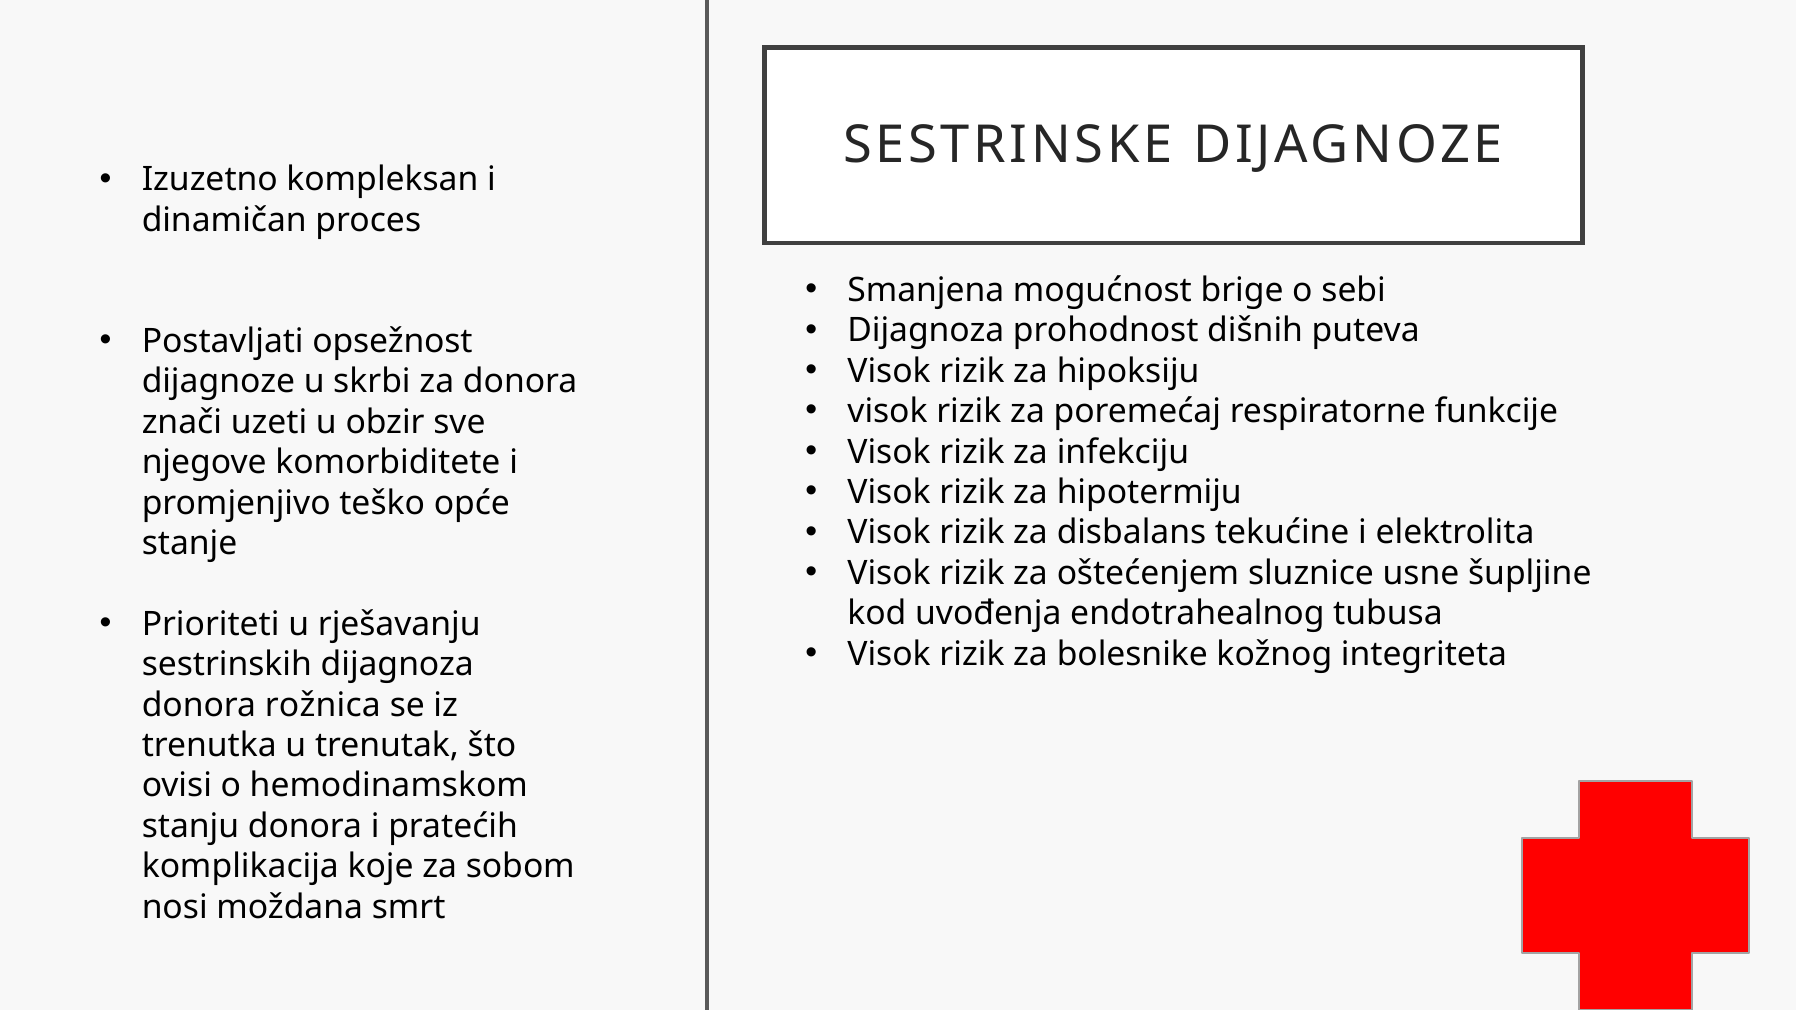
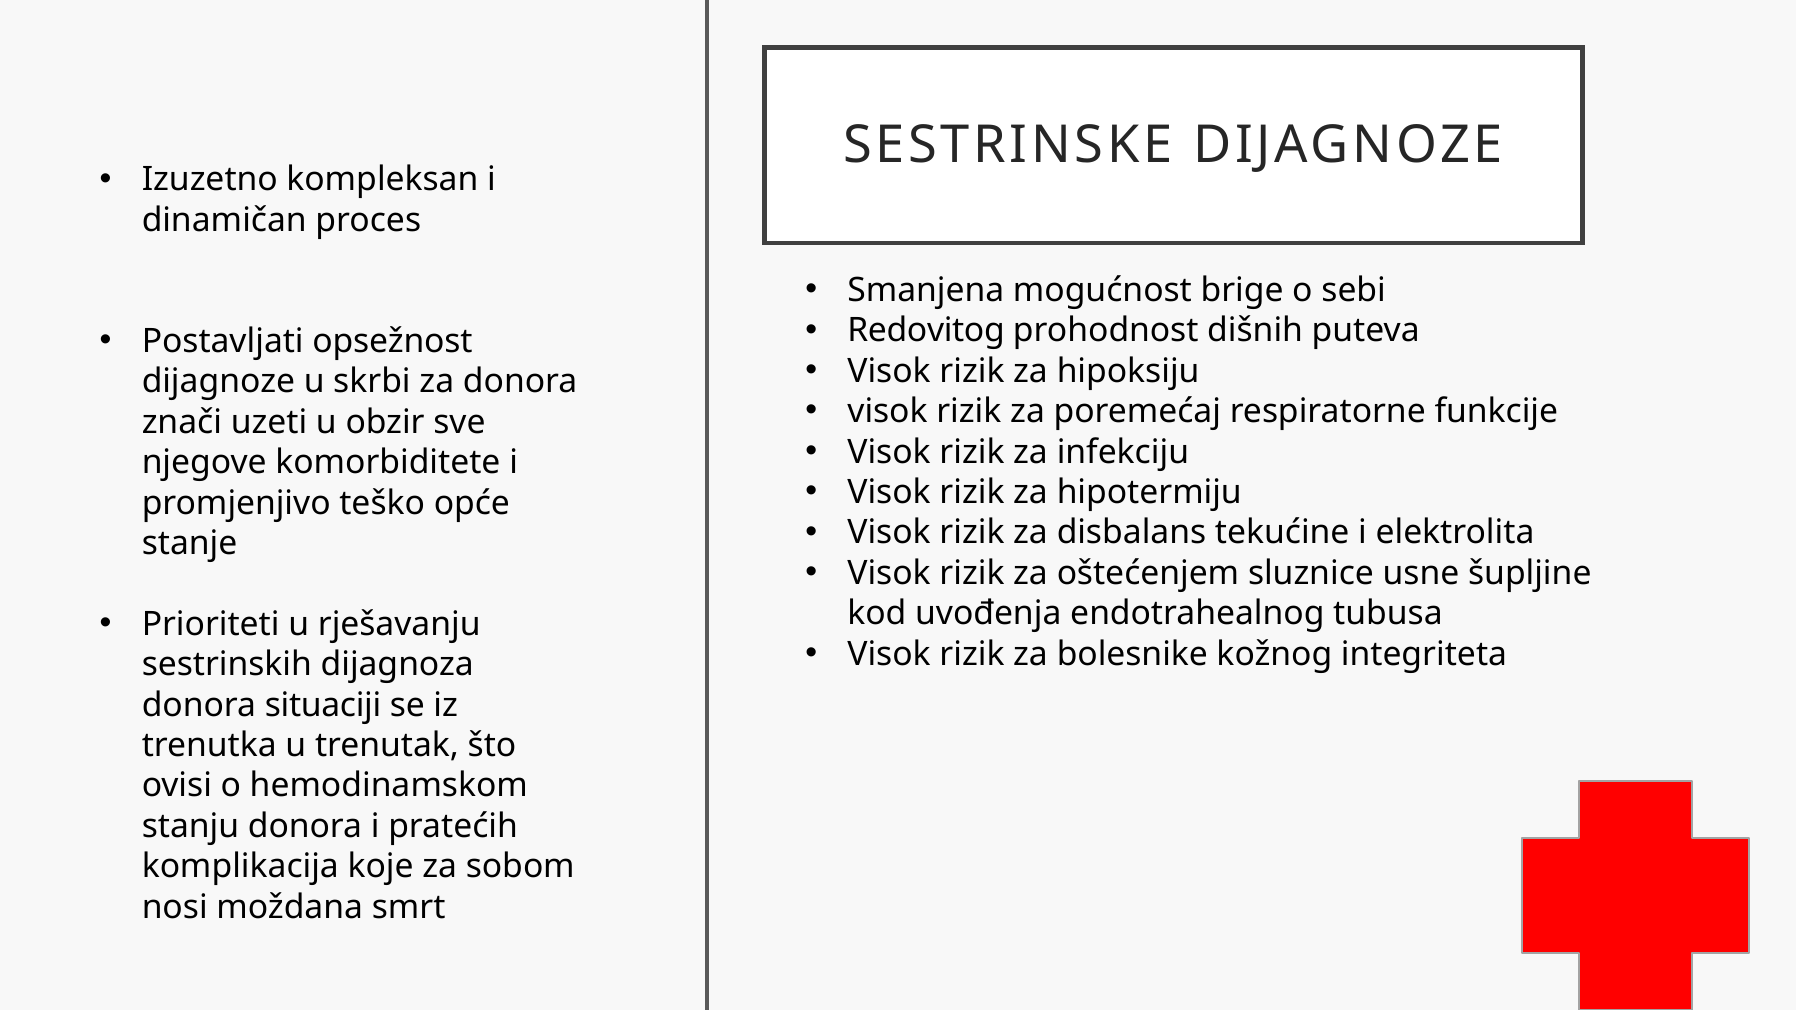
Dijagnoza at (926, 331): Dijagnoza -> Redovitog
rožnica: rožnica -> situaciji
